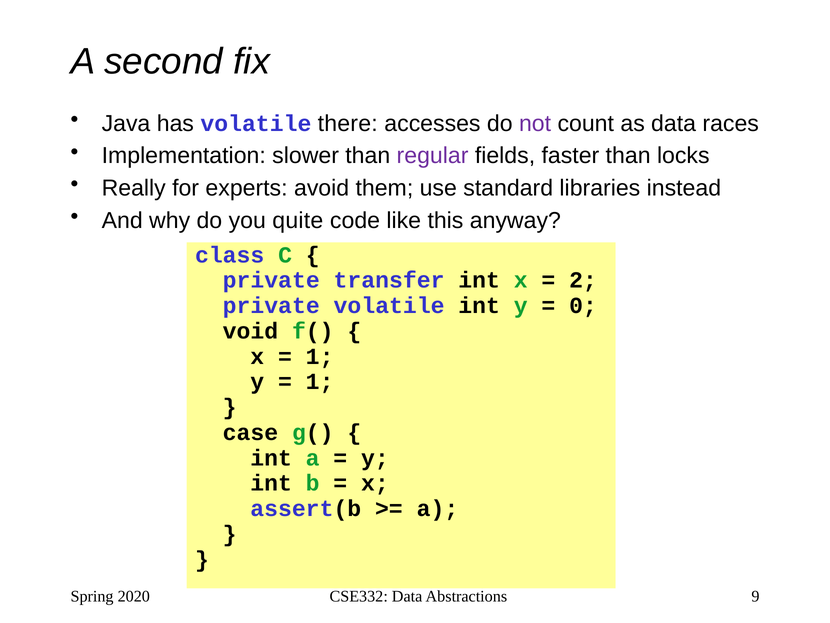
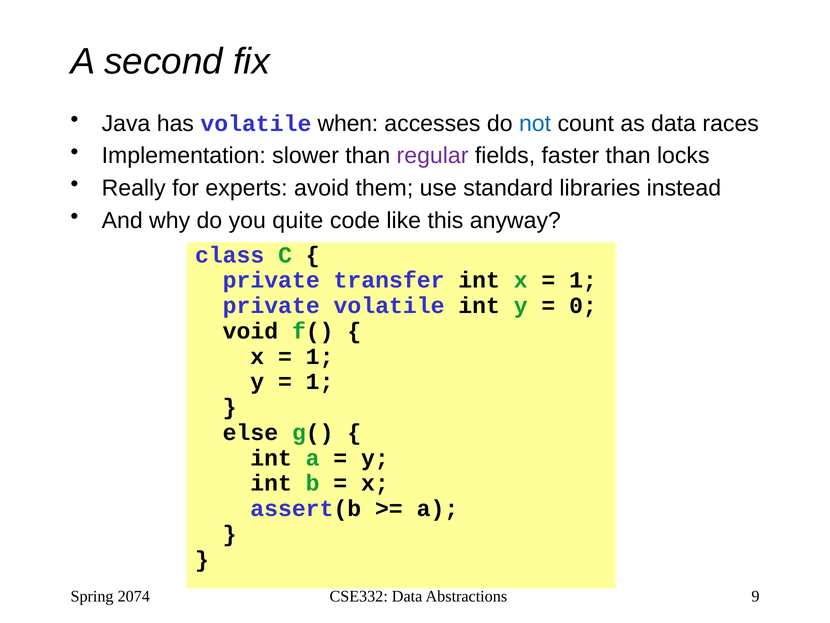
there: there -> when
not colour: purple -> blue
2 at (583, 280): 2 -> 1
case: case -> else
2020: 2020 -> 2074
